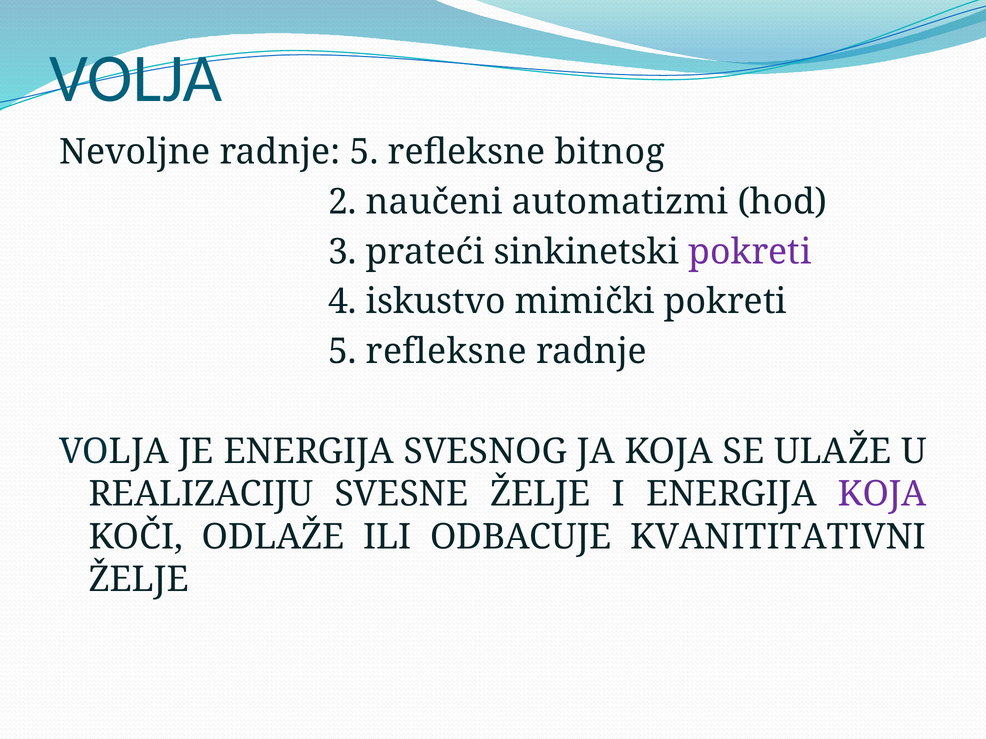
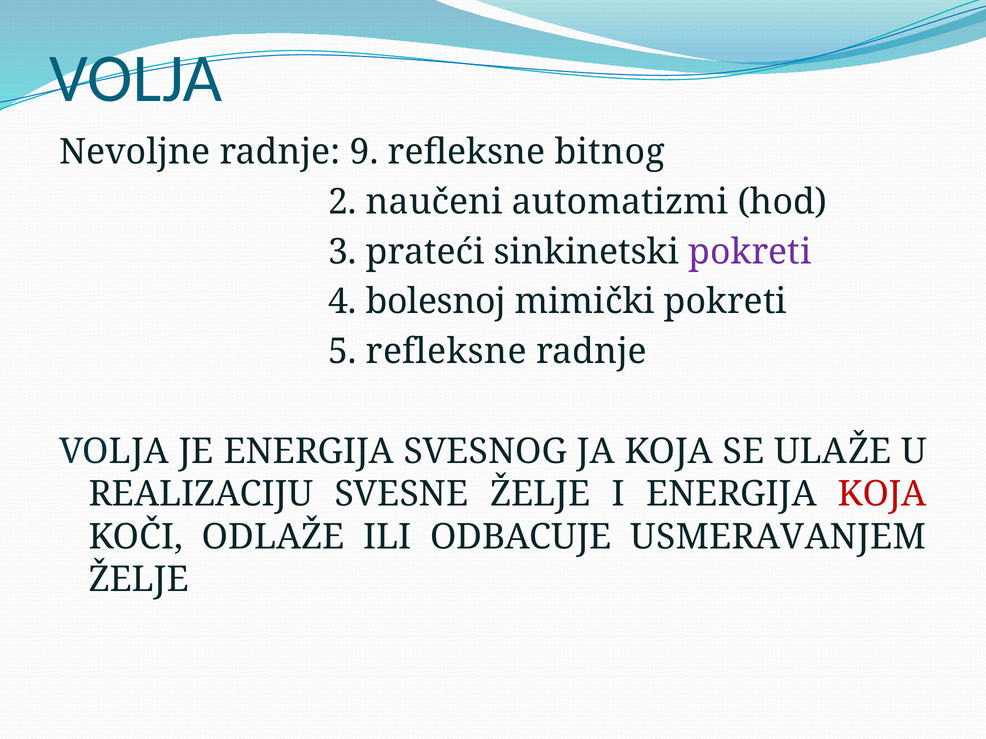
radnje 5: 5 -> 9
iskustvo: iskustvo -> bolesnoj
KOJA at (882, 494) colour: purple -> red
KVANITITATIVNI: KVANITITATIVNI -> USMERAVANJEM
